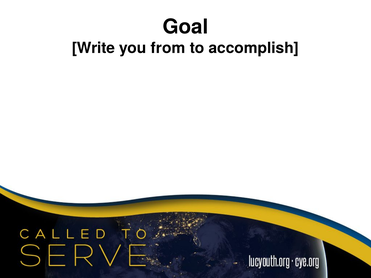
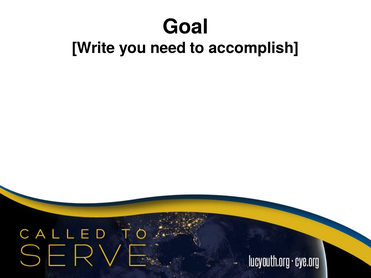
from: from -> need
